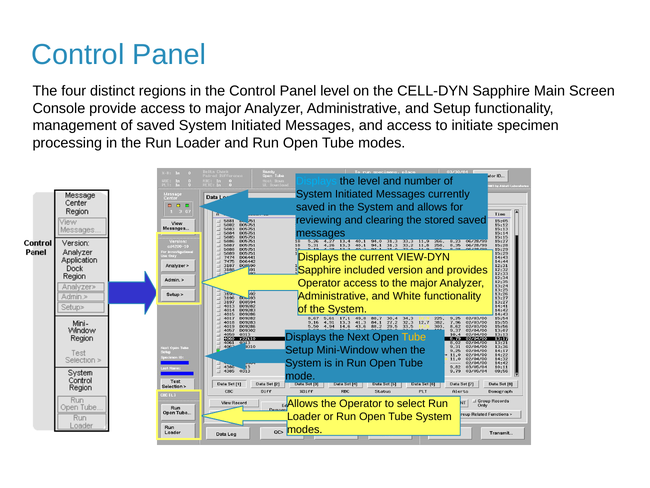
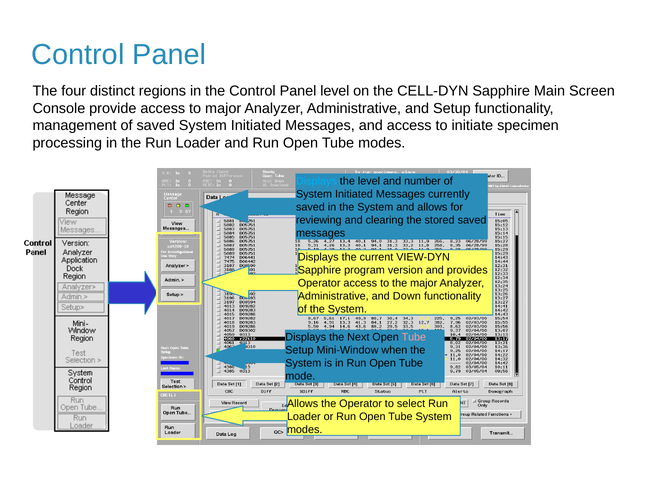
included: included -> program
White: White -> Down
Tube at (414, 337) colour: yellow -> pink
